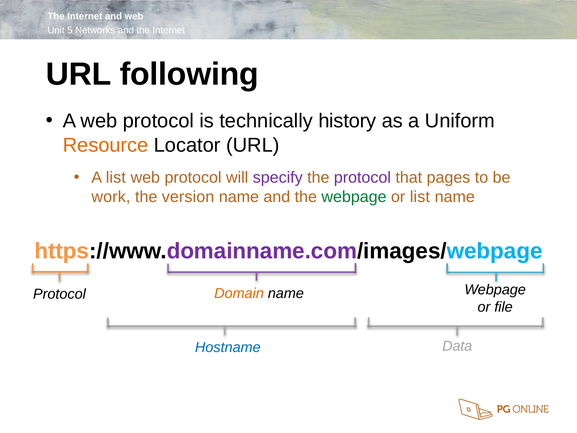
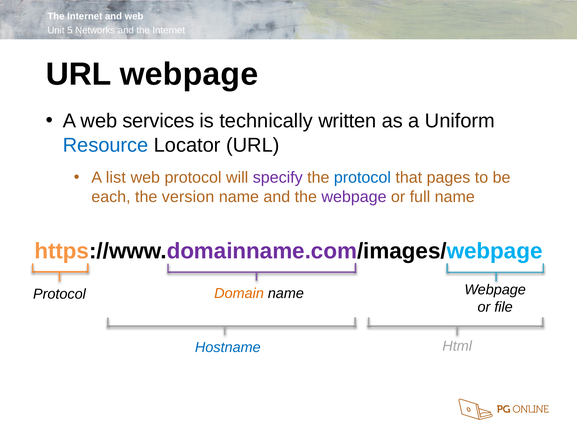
URL following: following -> webpage
A web protocol: protocol -> services
history: history -> written
Resource colour: orange -> blue
protocol at (362, 178) colour: purple -> blue
work: work -> each
webpage at (354, 197) colour: green -> purple
or list: list -> full
Data: Data -> Html
